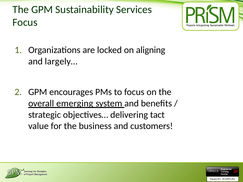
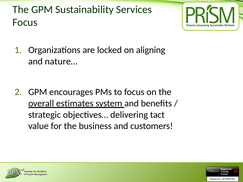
largely…: largely… -> nature…
emerging: emerging -> estimates
